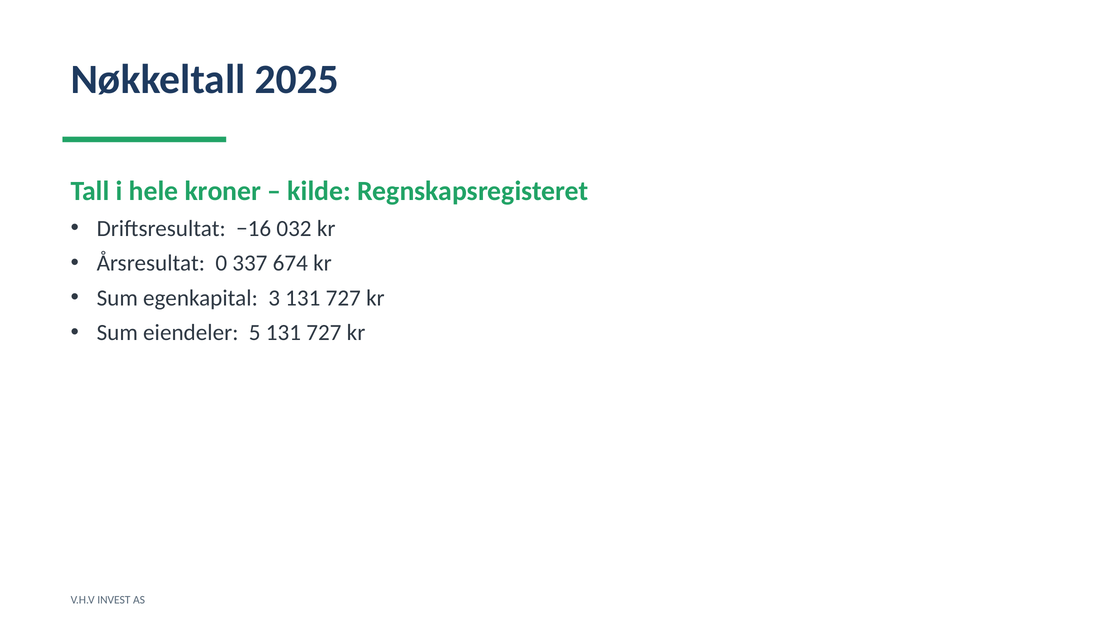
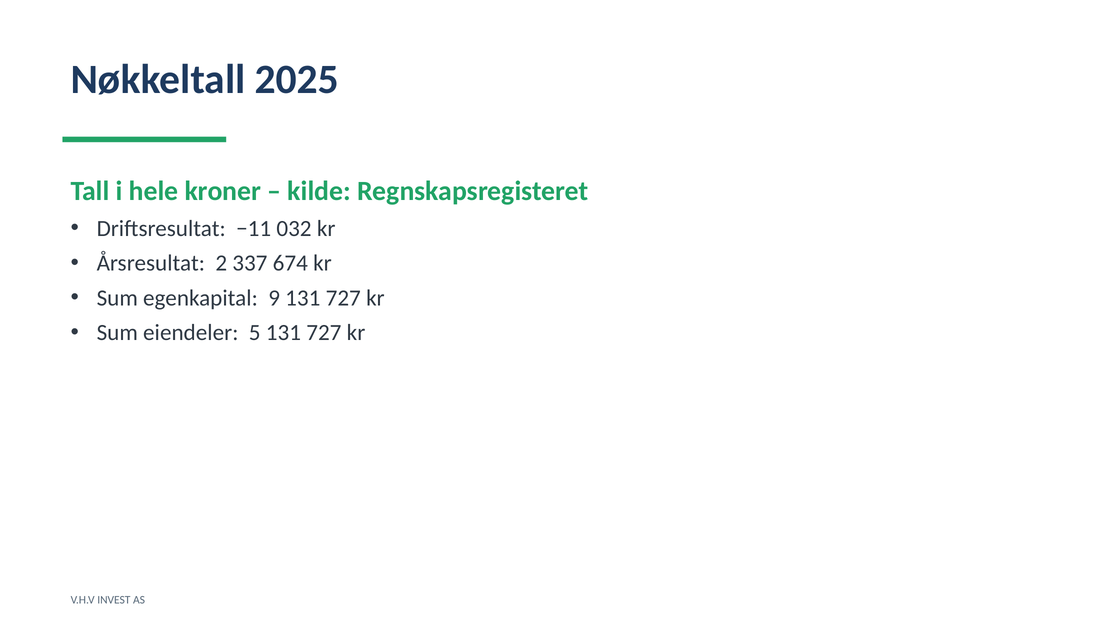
−16: −16 -> −11
0: 0 -> 2
3: 3 -> 9
